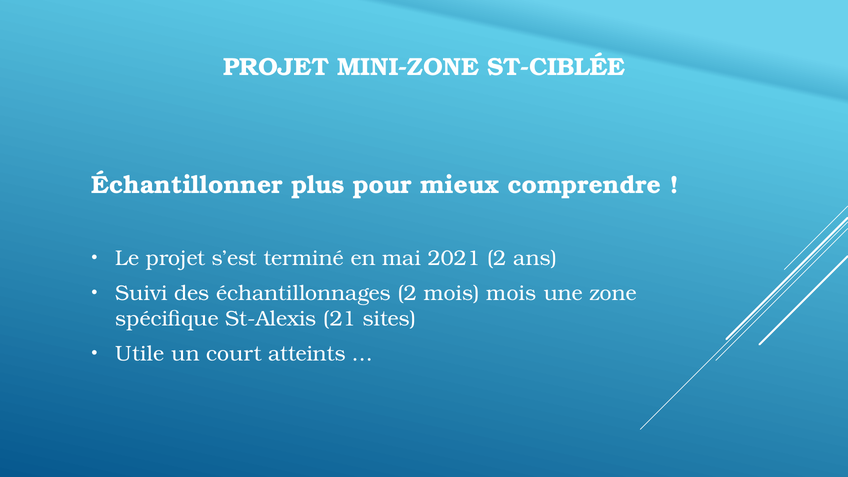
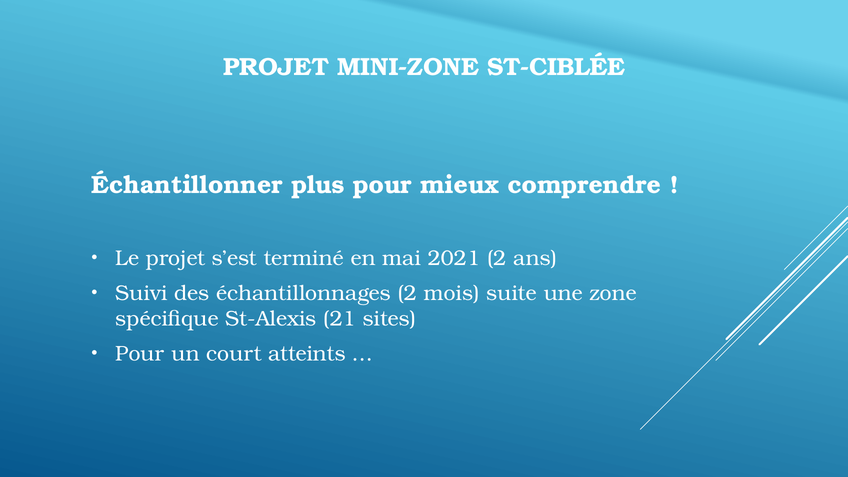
mois mois: mois -> suite
Utile at (140, 354): Utile -> Pour
